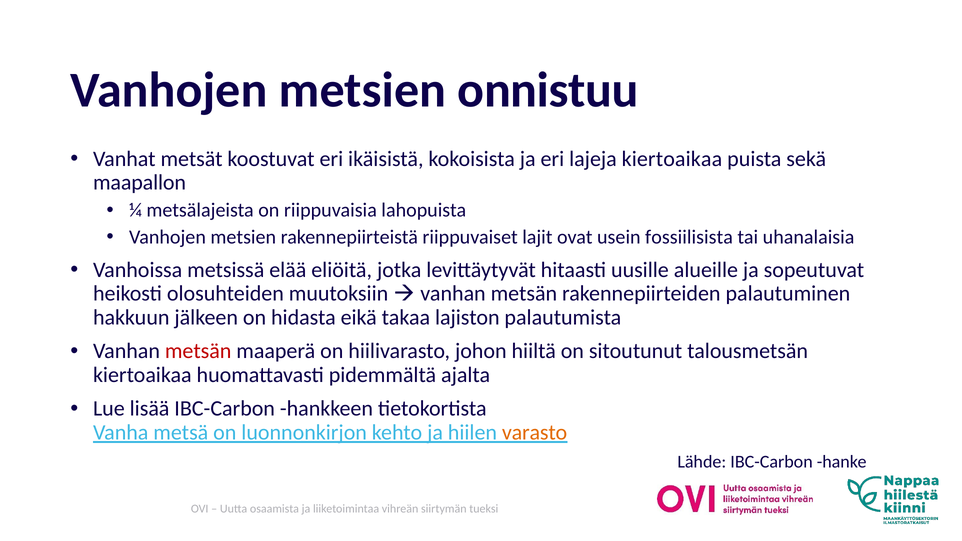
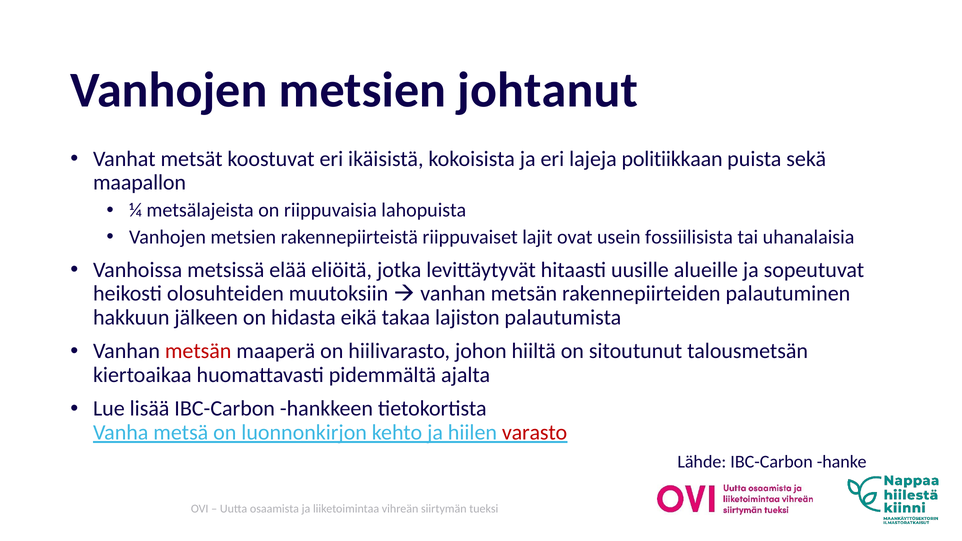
onnistuu: onnistuu -> johtanut
lajeja kiertoaikaa: kiertoaikaa -> politiikkaan
varasto colour: orange -> red
